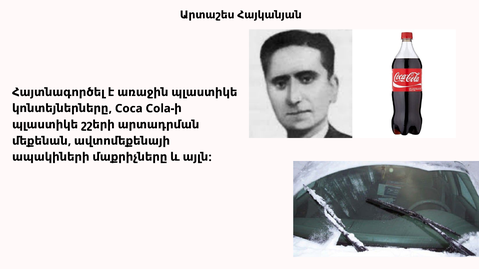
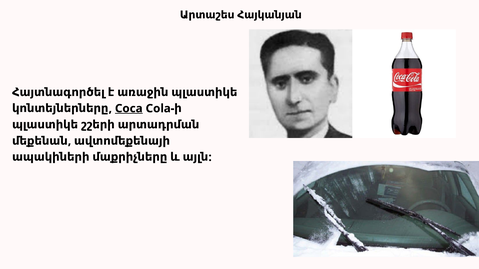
Coca underline: none -> present
